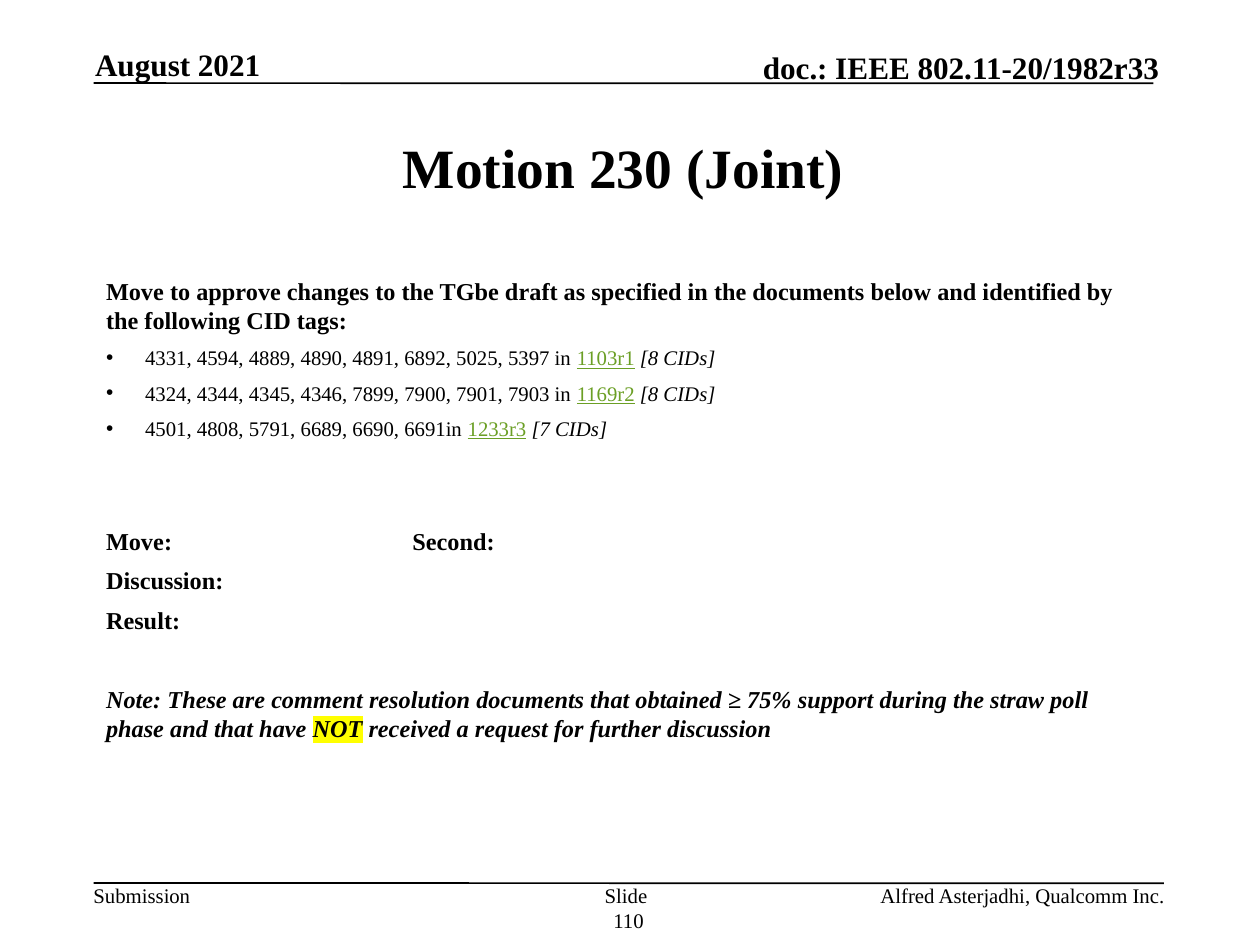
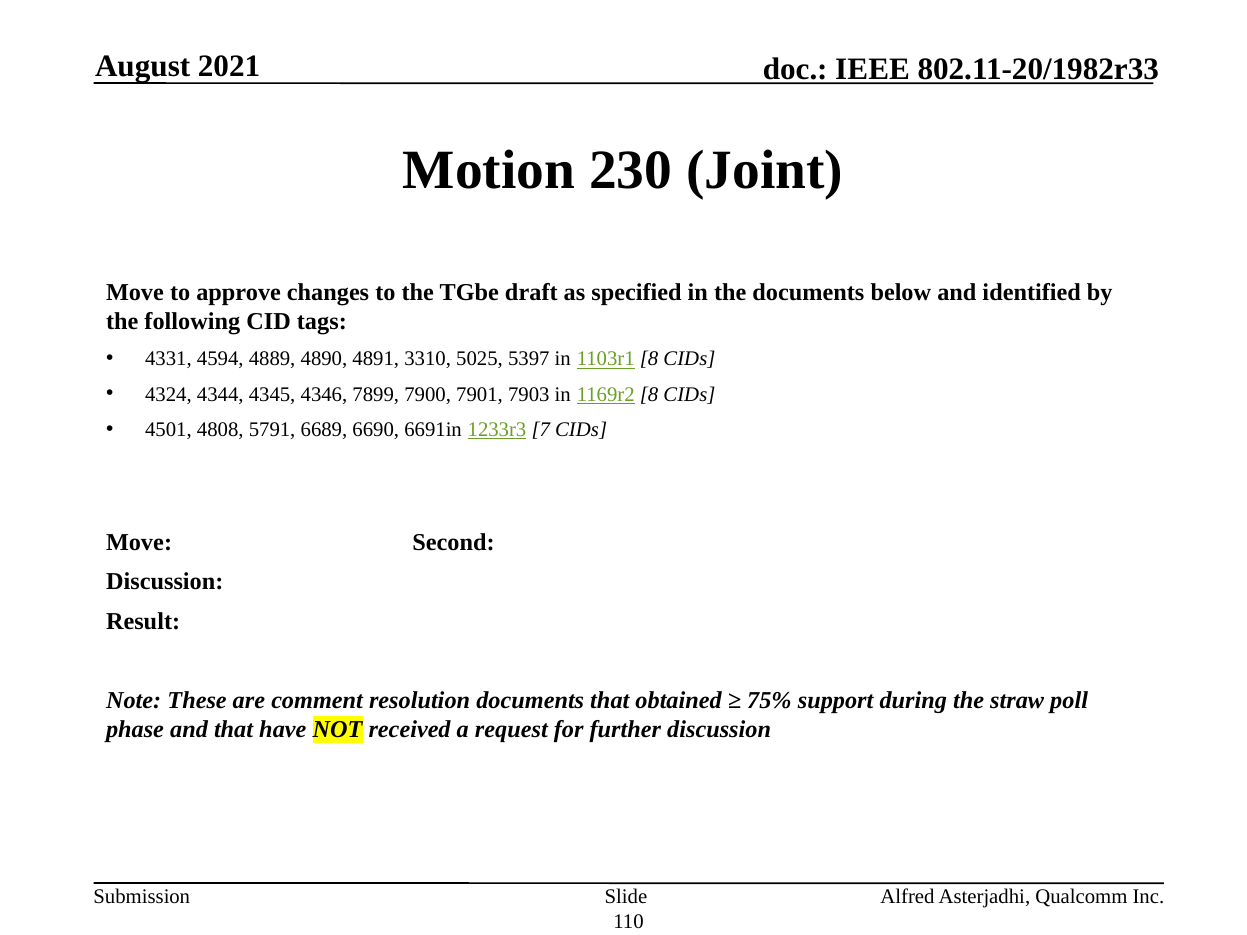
6892: 6892 -> 3310
